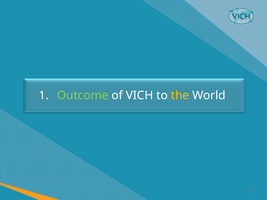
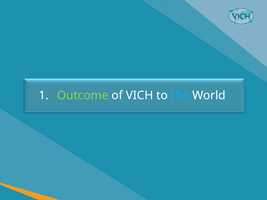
the colour: yellow -> light blue
